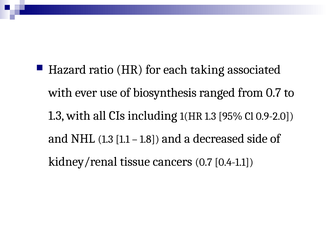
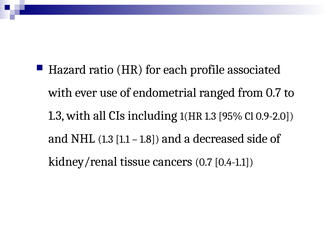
taking: taking -> profile
biosynthesis: biosynthesis -> endometrial
